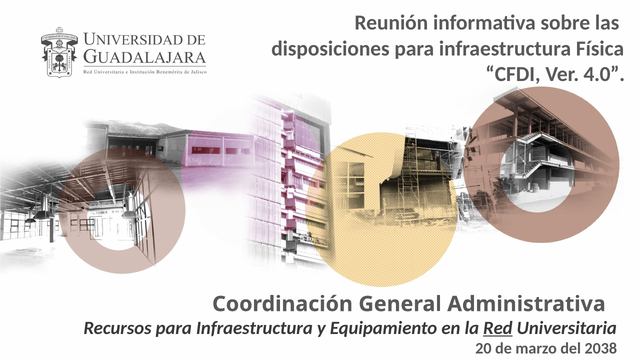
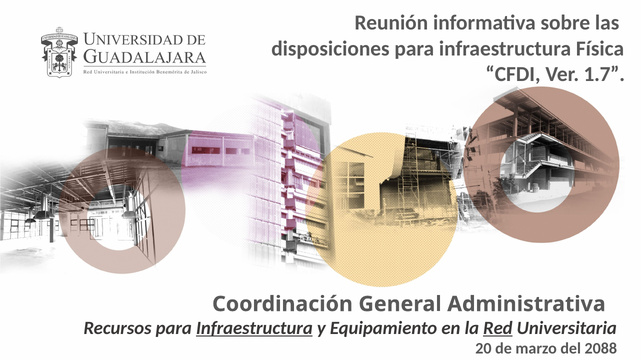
4.0: 4.0 -> 1.7
Infraestructura at (254, 328) underline: none -> present
2038: 2038 -> 2088
